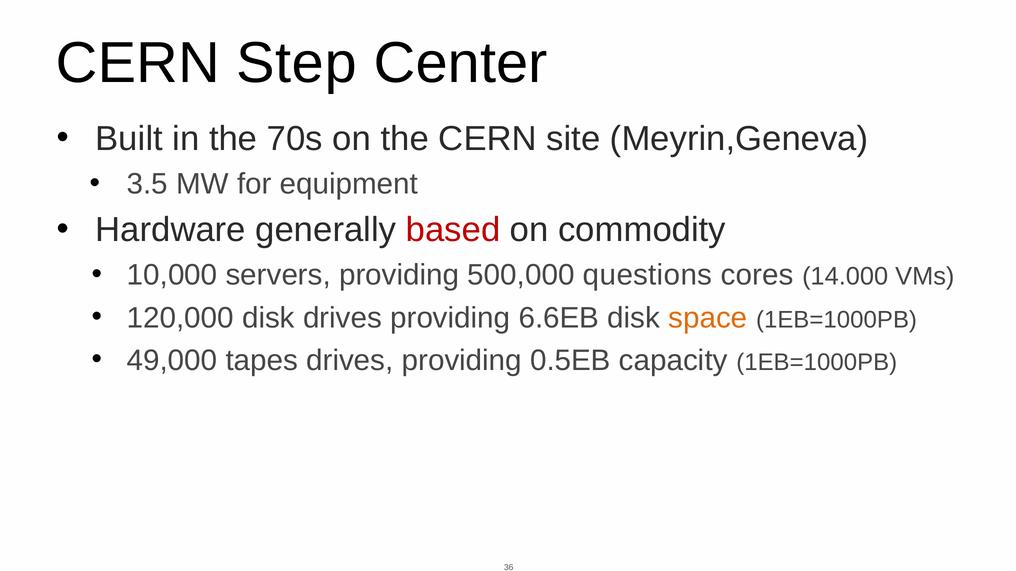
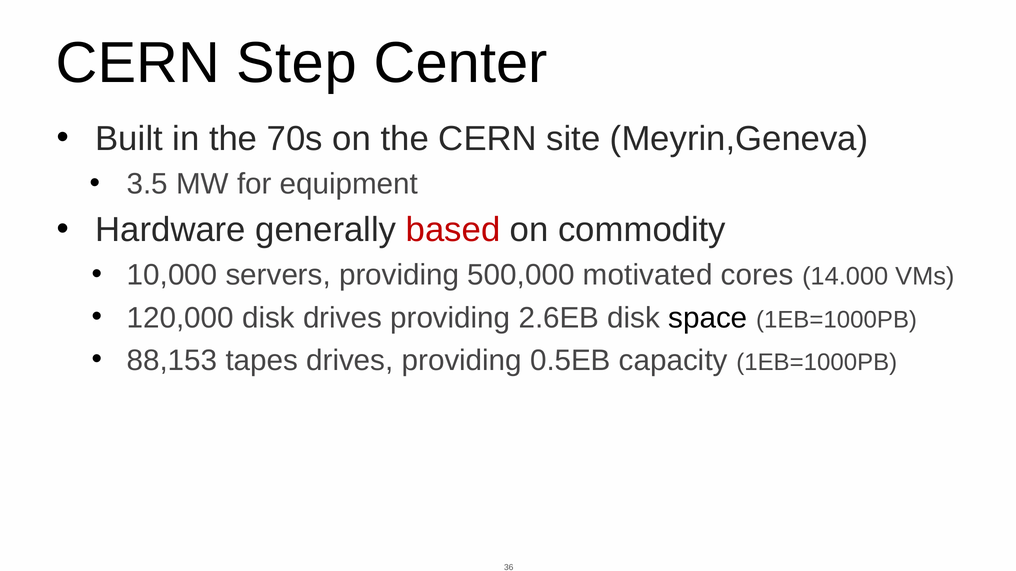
questions: questions -> motivated
6.6EB: 6.6EB -> 2.6EB
space colour: orange -> black
49,000: 49,000 -> 88,153
